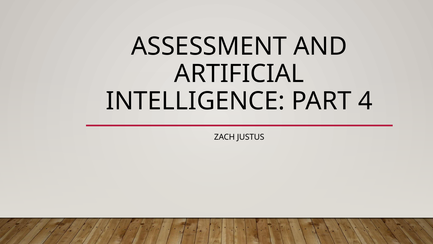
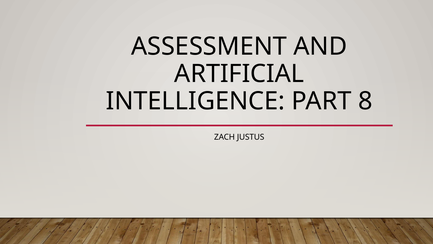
4: 4 -> 8
